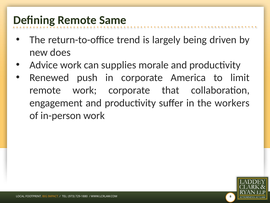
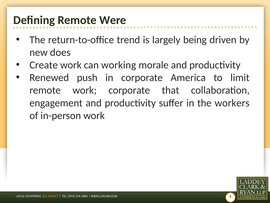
Same: Same -> Were
Advice: Advice -> Create
supplies: supplies -> working
